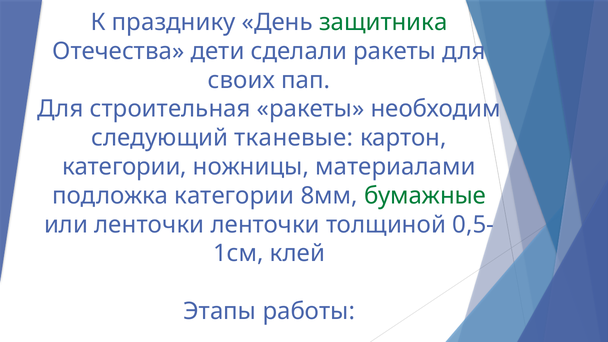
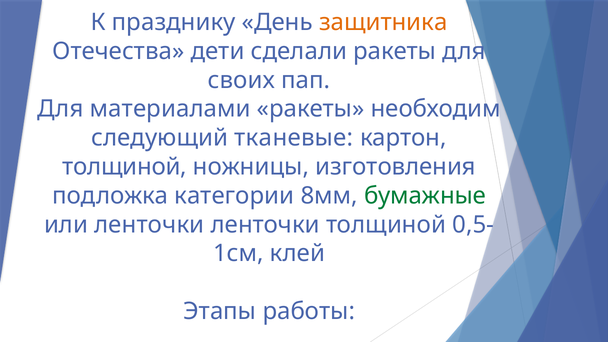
защитника colour: green -> orange
строительная: строительная -> материалами
категории at (125, 167): категории -> толщиной
материалами: материалами -> изготовления
